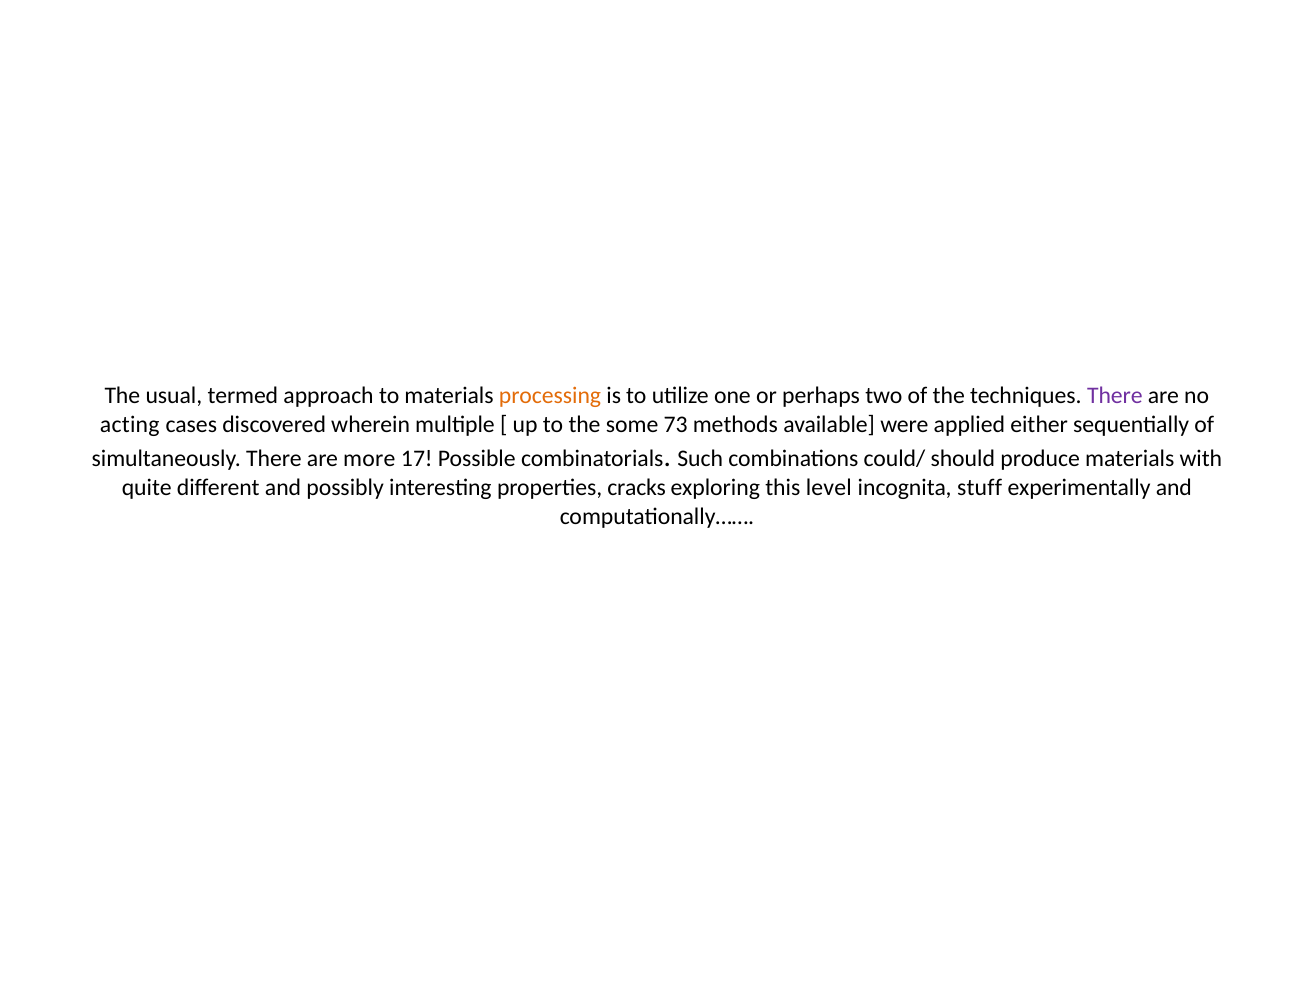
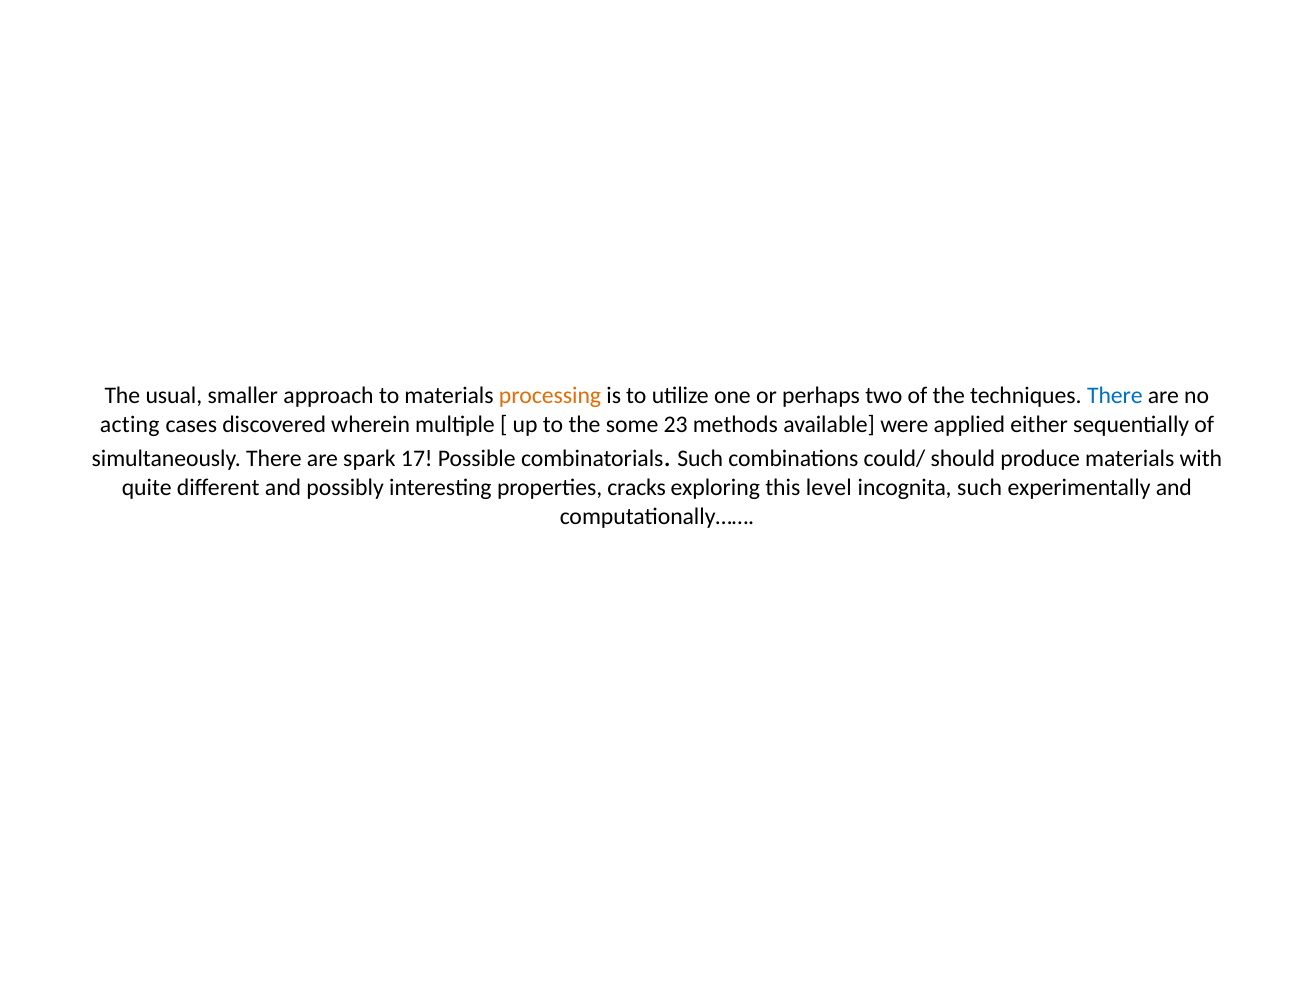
termed: termed -> smaller
There at (1115, 396) colour: purple -> blue
73: 73 -> 23
more: more -> spark
incognita stuff: stuff -> such
